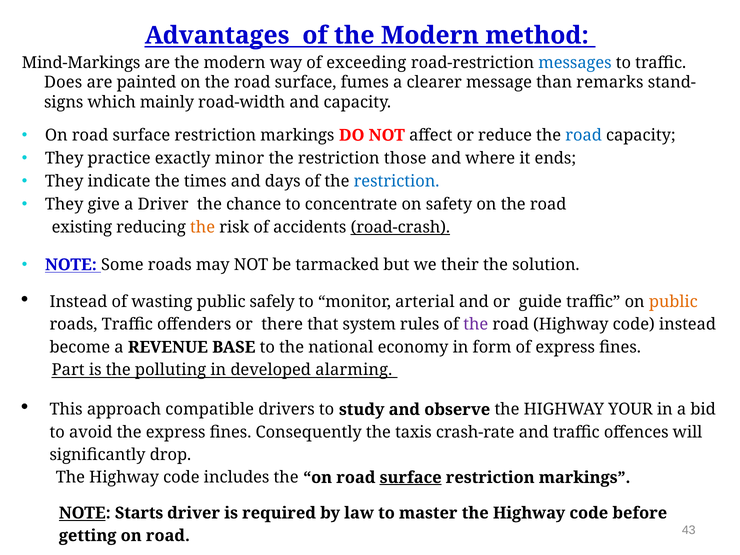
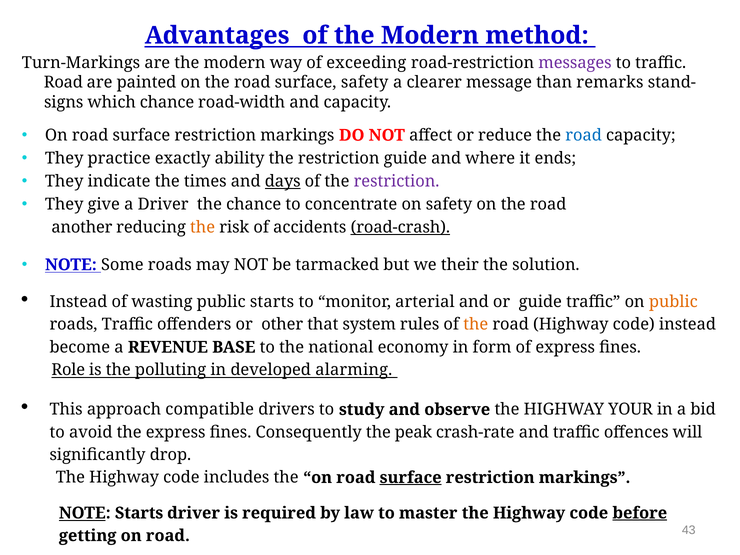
Mind-Markings: Mind-Markings -> Turn-Markings
messages colour: blue -> purple
Does at (63, 83): Does -> Road
surface fumes: fumes -> safety
which mainly: mainly -> chance
minor: minor -> ability
restriction those: those -> guide
days underline: none -> present
restriction at (397, 181) colour: blue -> purple
existing: existing -> another
public safely: safely -> starts
there: there -> other
the at (476, 325) colour: purple -> orange
Part: Part -> Role
taxis: taxis -> peak
before underline: none -> present
